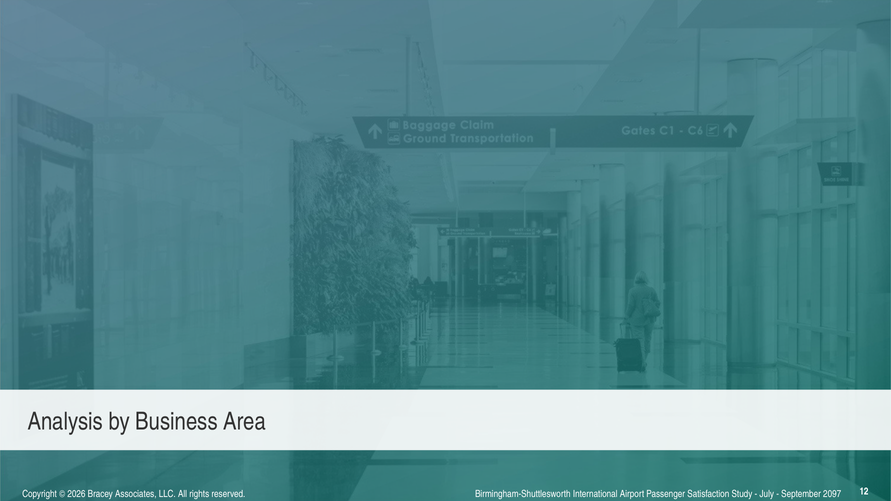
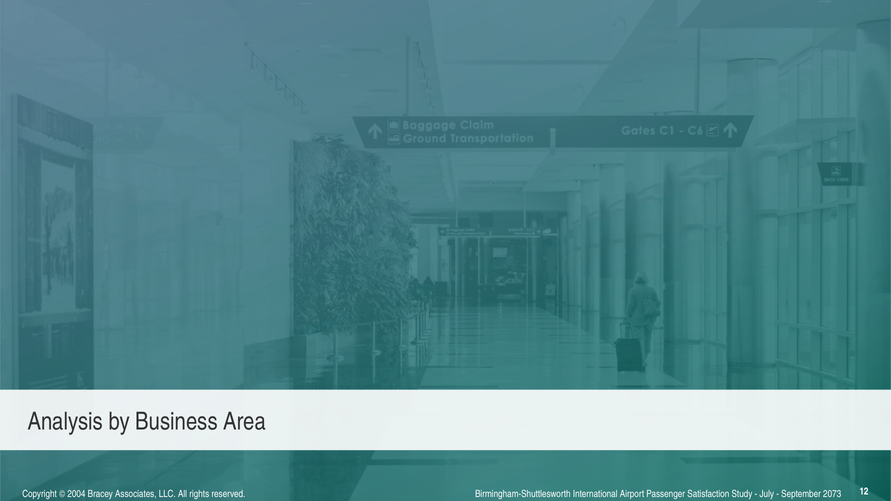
2026: 2026 -> 2004
2097: 2097 -> 2073
